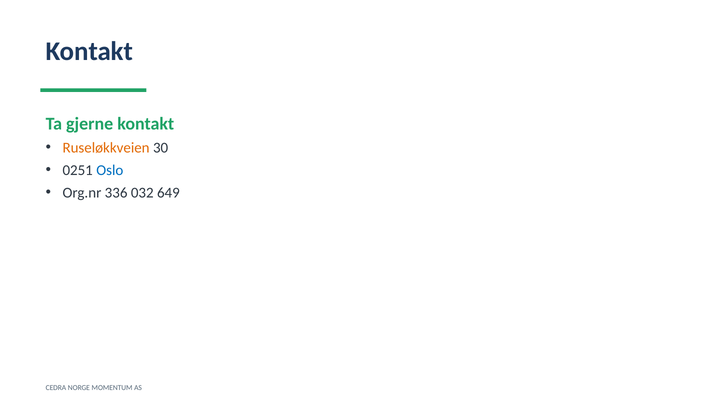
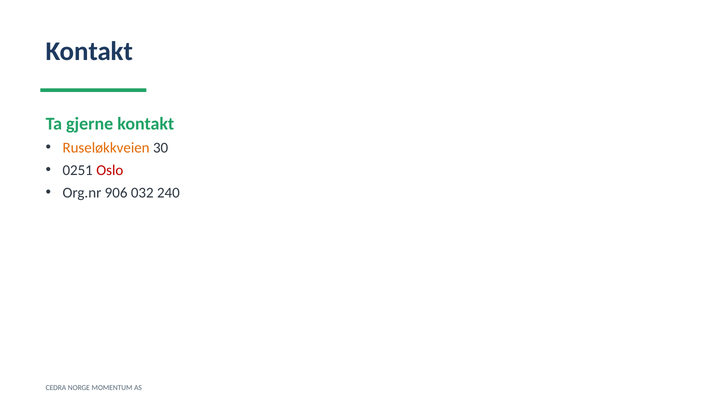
Oslo colour: blue -> red
336: 336 -> 906
649: 649 -> 240
